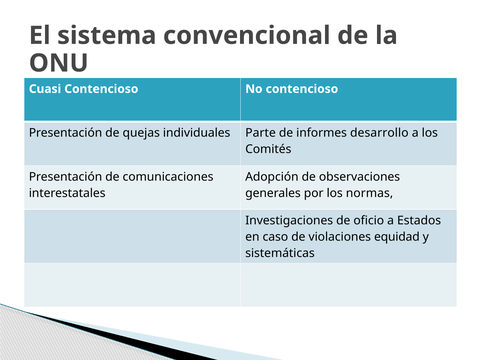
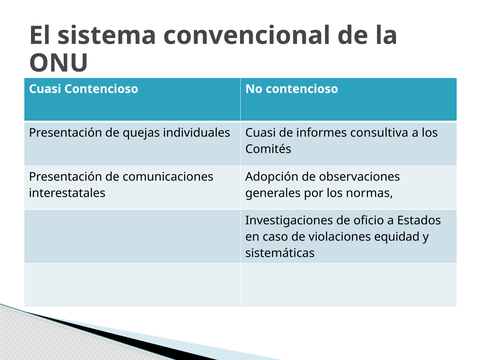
individuales Parte: Parte -> Cuasi
desarrollo: desarrollo -> consultiva
